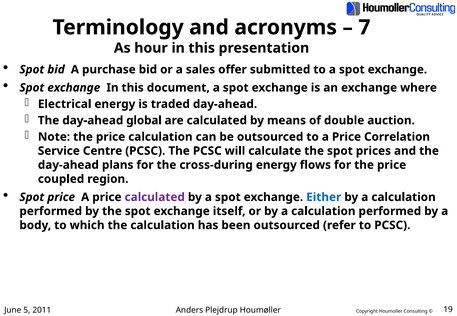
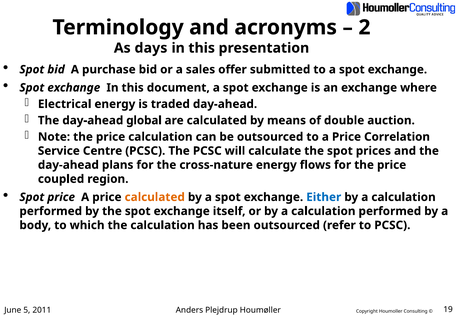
7: 7 -> 2
hour: hour -> days
cross-during: cross-during -> cross-nature
calculated at (155, 197) colour: purple -> orange
